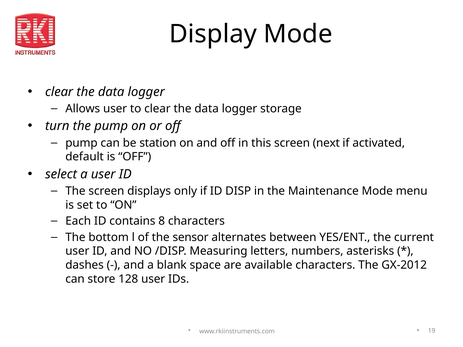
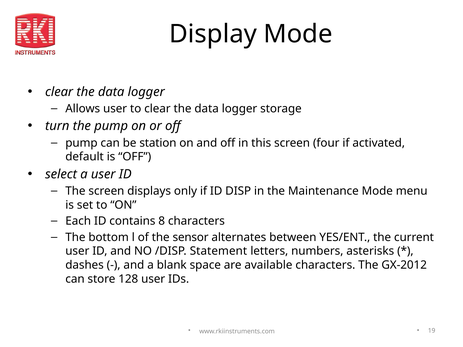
next: next -> four
Measuring: Measuring -> Statement
